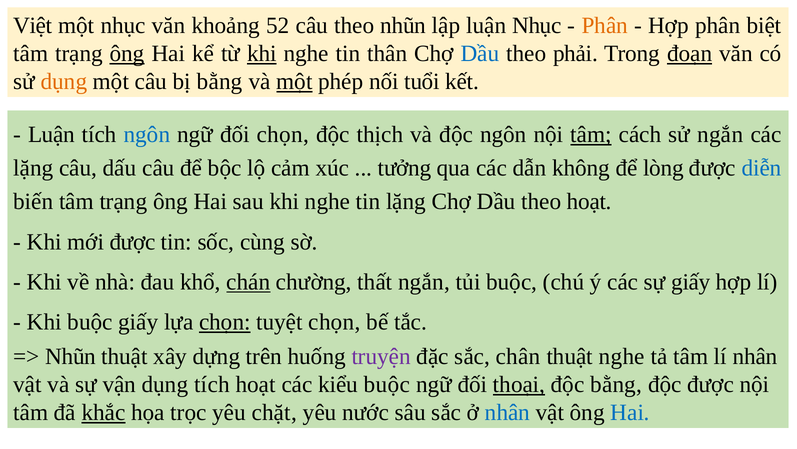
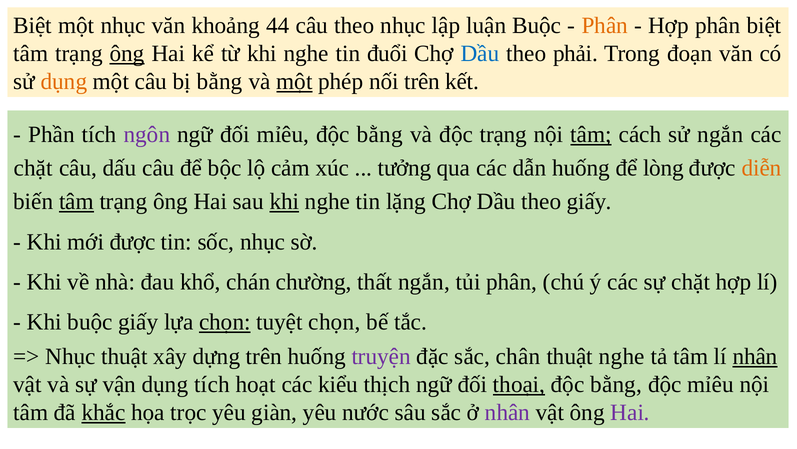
Việt at (33, 26): Việt -> Biệt
52: 52 -> 44
theo nhũn: nhũn -> nhục
luận Nhục: Nhục -> Buộc
khi at (262, 54) underline: present -> none
thân: thân -> đuổi
đoạn underline: present -> none
nối tuổi: tuổi -> trên
Luận at (52, 134): Luận -> Phần
ngôn at (147, 134) colour: blue -> purple
đối chọn: chọn -> mỉêu
thịch at (380, 134): thịch -> bằng
độc ngôn: ngôn -> trạng
lặng at (33, 168): lặng -> chặt
dẫn không: không -> huống
diễn colour: blue -> orange
tâm at (76, 201) underline: none -> present
khi at (284, 201) underline: none -> present
theo hoạt: hoạt -> giấy
sốc cùng: cùng -> nhục
chán underline: present -> none
tủi buộc: buộc -> phân
sự giấy: giấy -> chặt
Nhũn at (71, 356): Nhũn -> Nhục
nhân at (755, 356) underline: none -> present
kiểu buộc: buộc -> thịch
độc được: được -> mỉêu
chặt: chặt -> giàn
nhân at (507, 412) colour: blue -> purple
Hai at (630, 412) colour: blue -> purple
